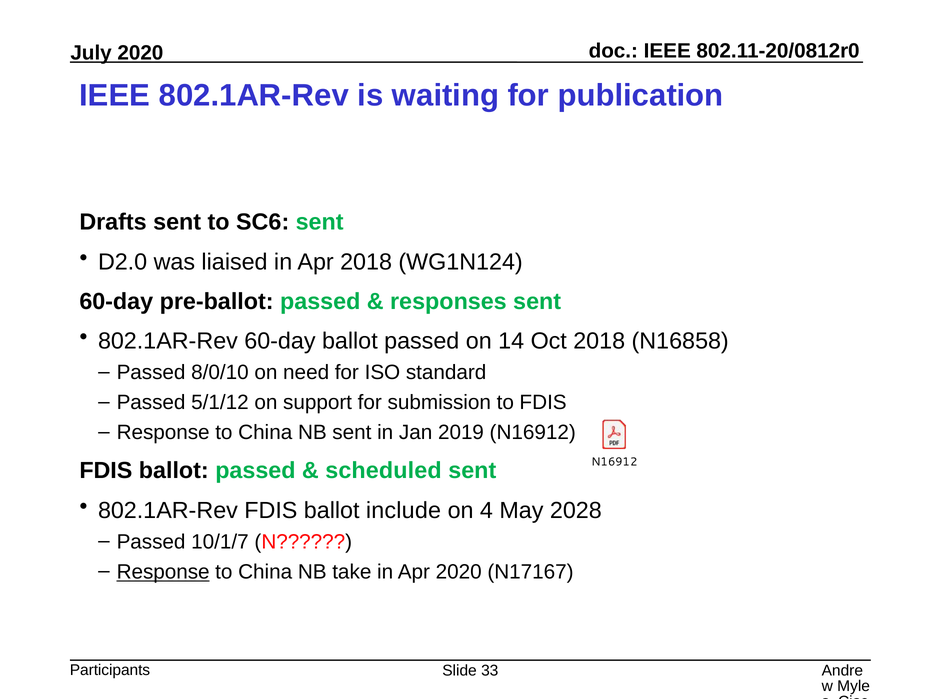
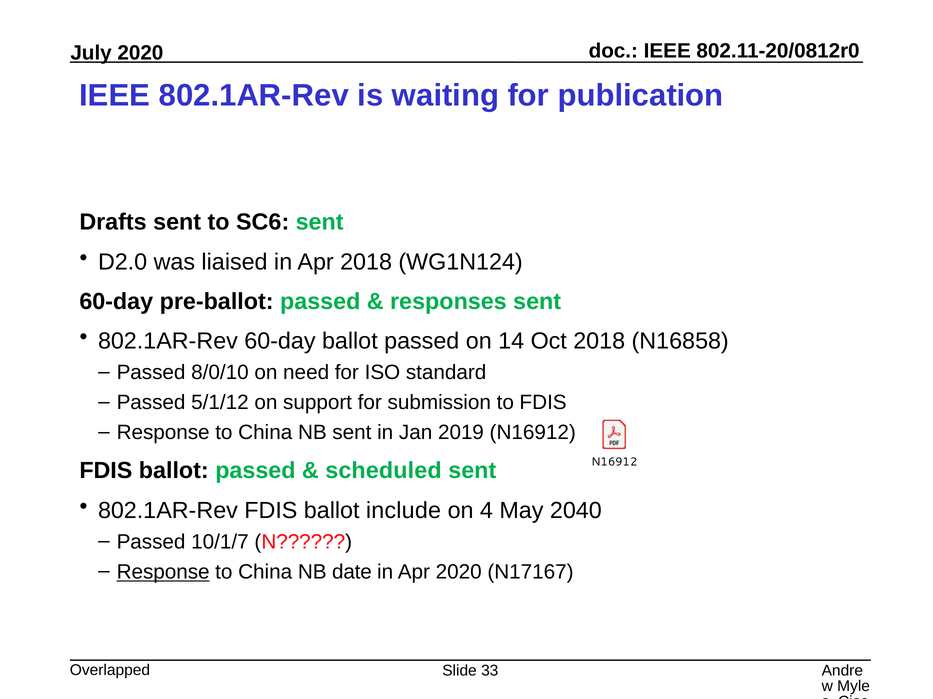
2028: 2028 -> 2040
take: take -> date
Participants: Participants -> Overlapped
